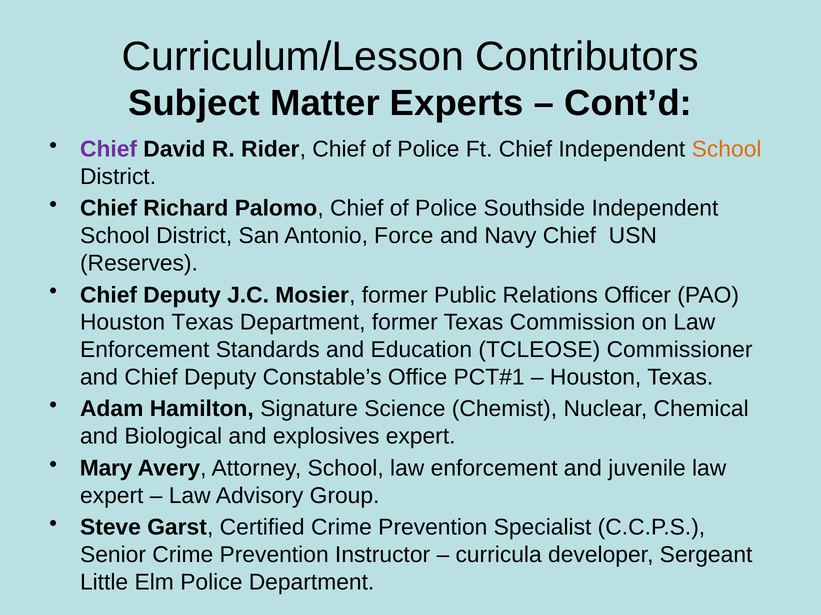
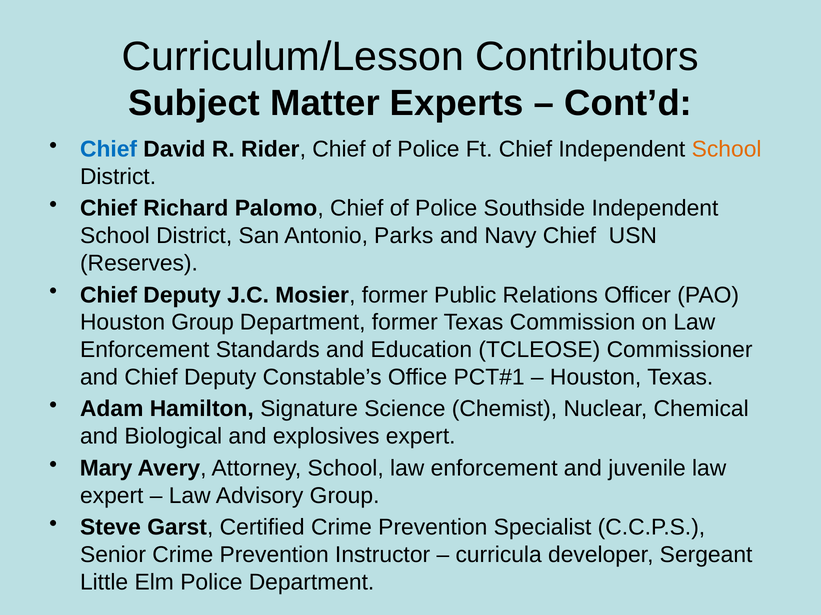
Chief at (109, 149) colour: purple -> blue
Force: Force -> Parks
Texas at (202, 323): Texas -> Group
